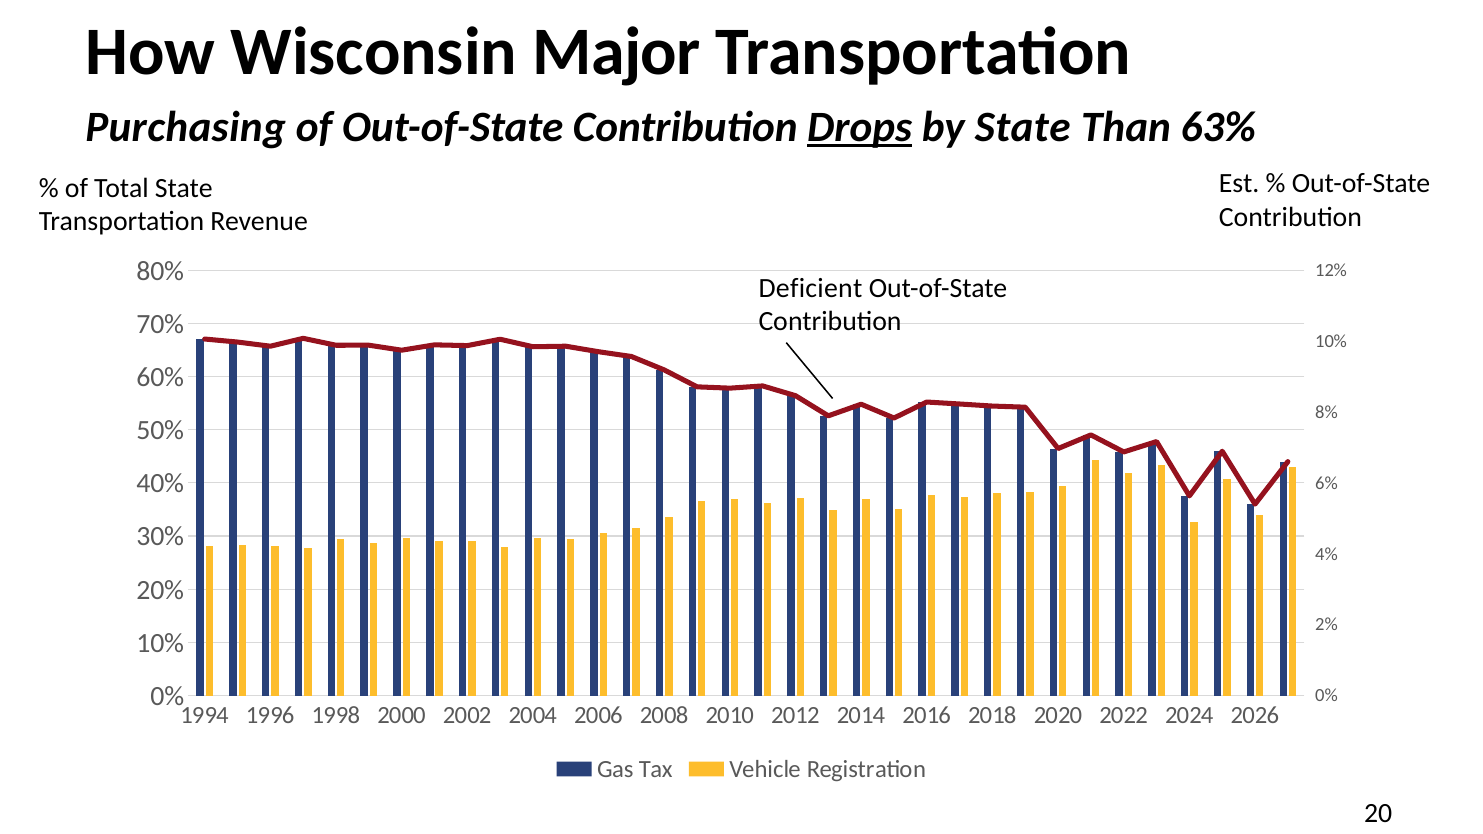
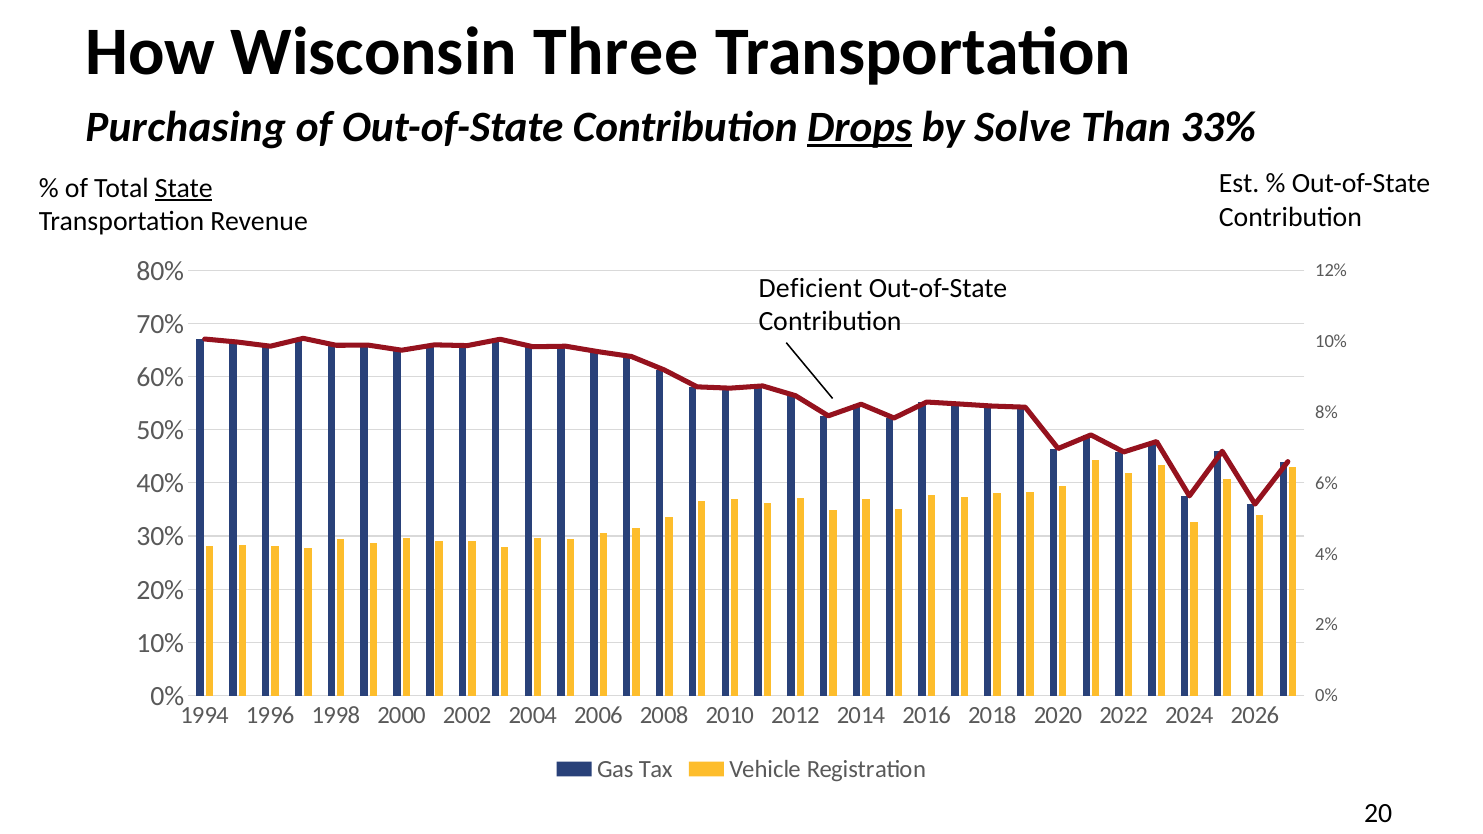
Major: Major -> Three
by State: State -> Solve
63%: 63% -> 33%
State at (184, 188) underline: none -> present
